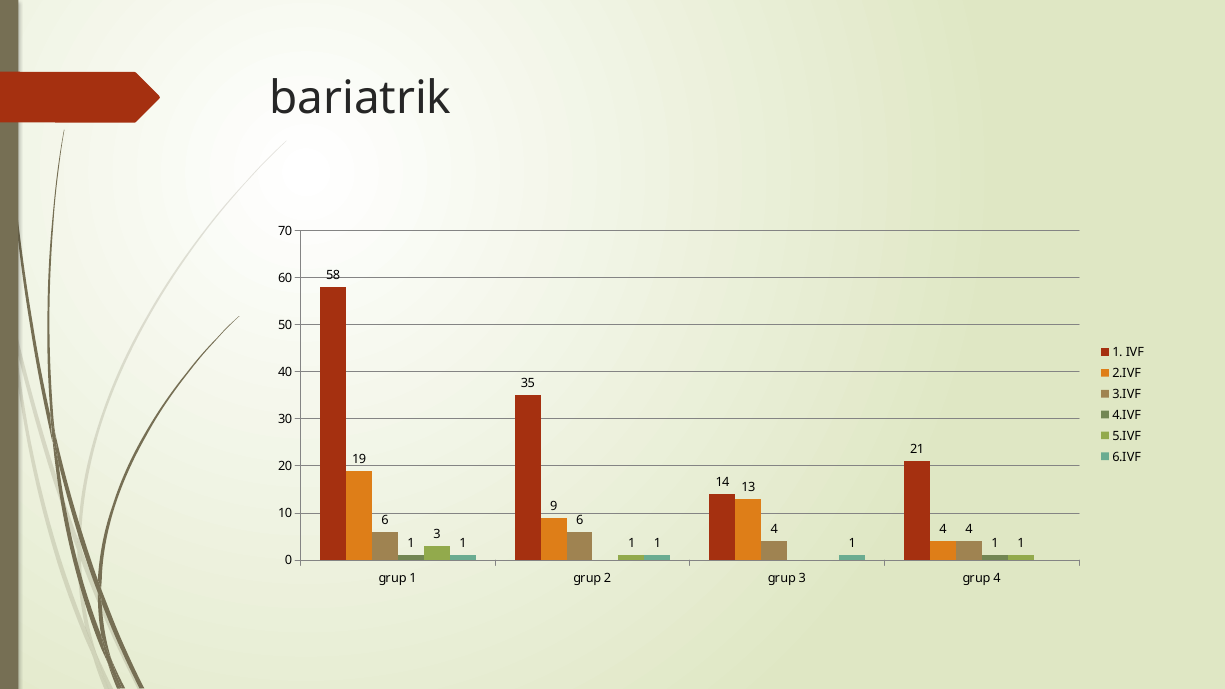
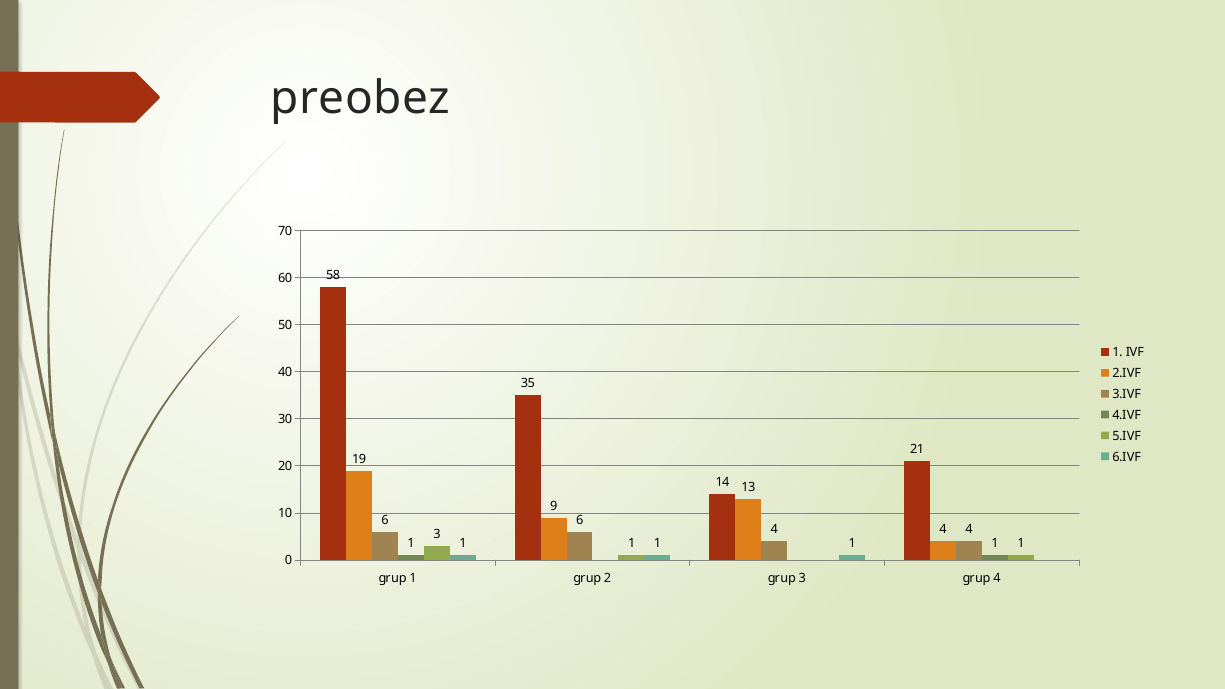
bariatrik: bariatrik -> preobez
